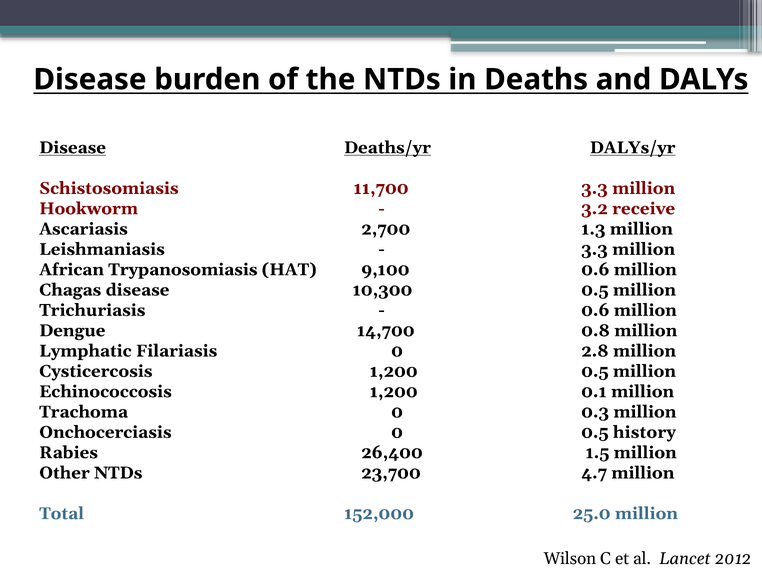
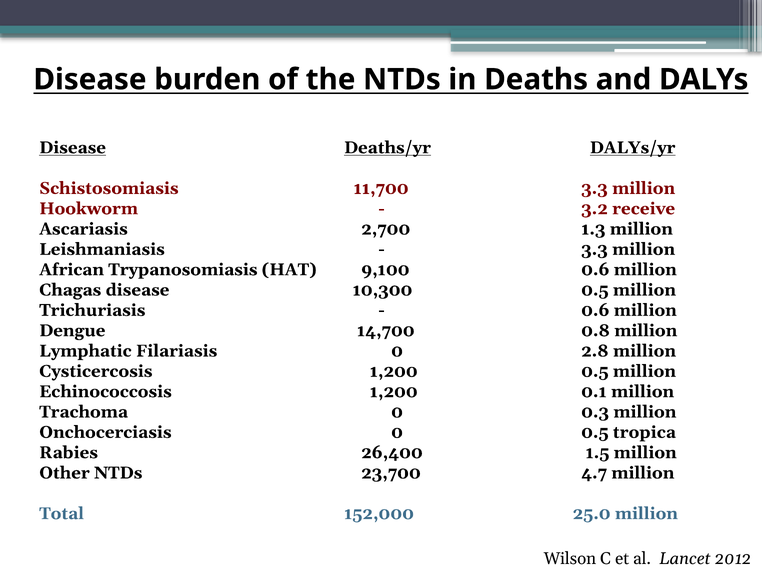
history: history -> tropica
